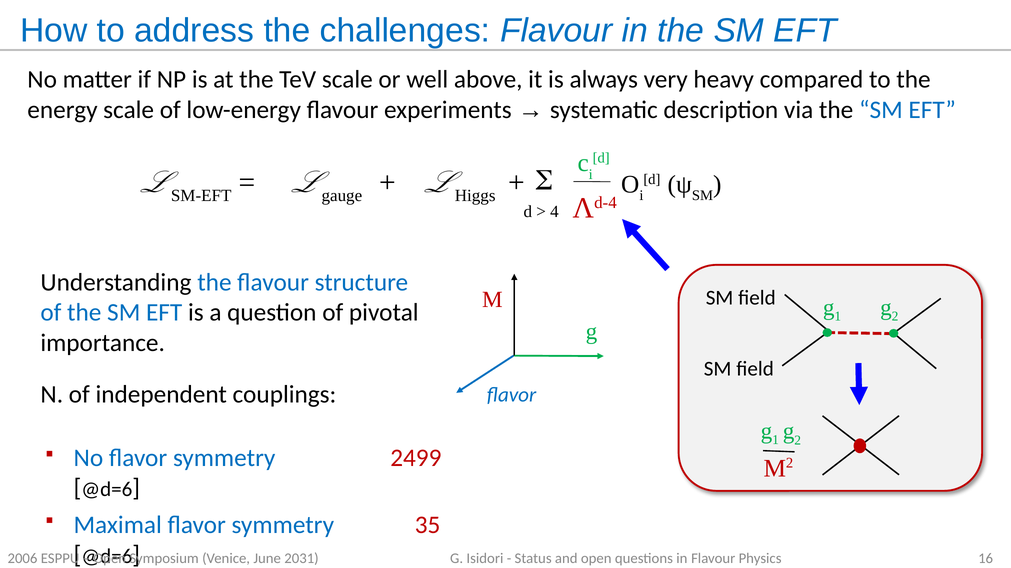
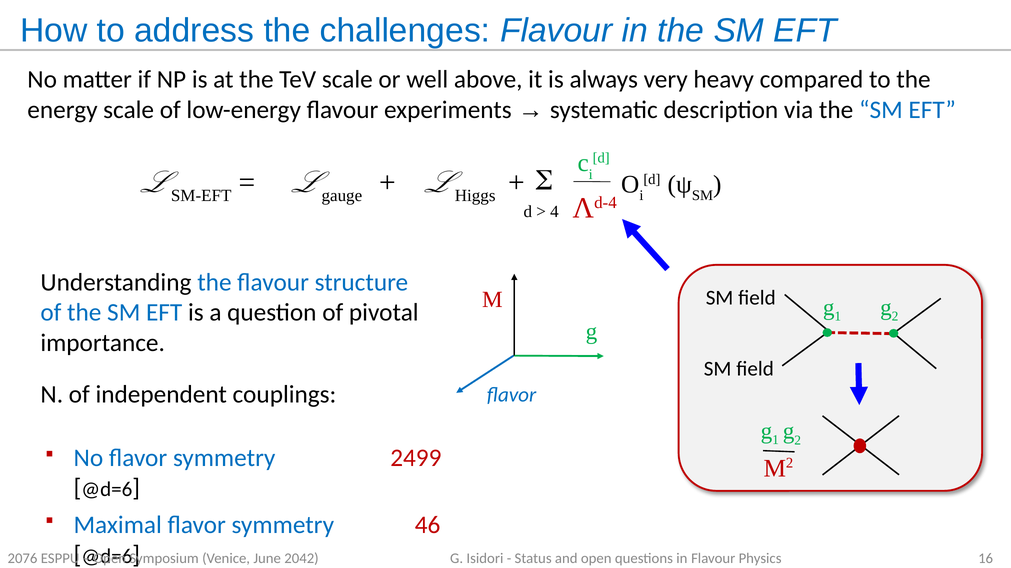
35: 35 -> 46
2006: 2006 -> 2076
2031: 2031 -> 2042
